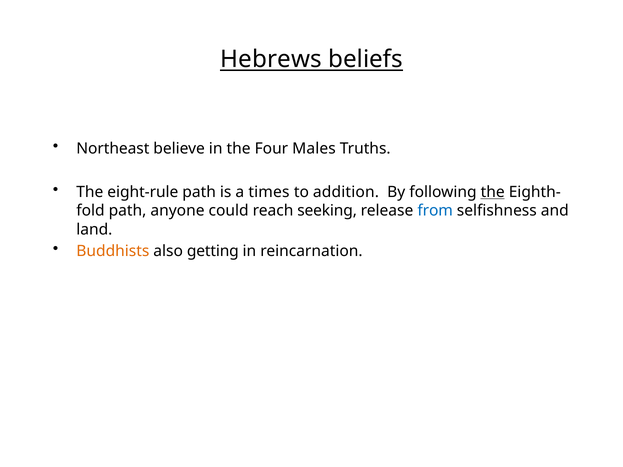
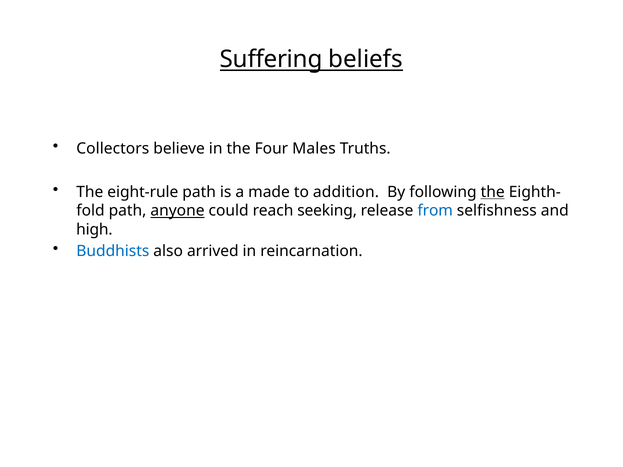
Hebrews: Hebrews -> Suffering
Northeast: Northeast -> Collectors
times: times -> made
anyone underline: none -> present
land: land -> high
Buddhists colour: orange -> blue
getting: getting -> arrived
